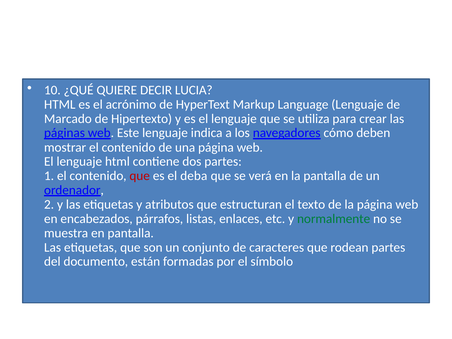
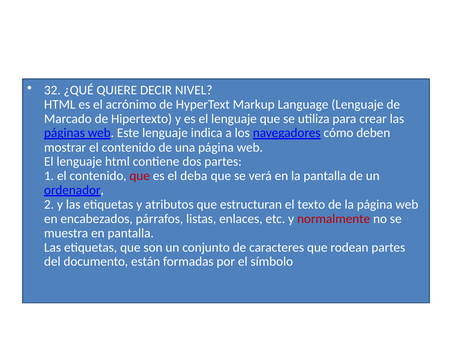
10: 10 -> 32
LUCIA: LUCIA -> NIVEL
normalmente colour: green -> red
